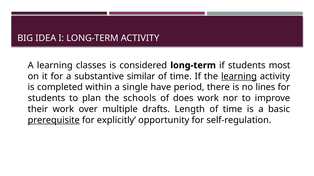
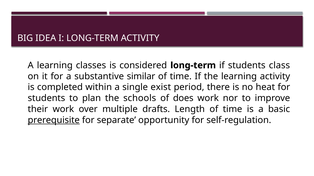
most: most -> class
learning at (239, 77) underline: present -> none
have: have -> exist
lines: lines -> heat
explicitly: explicitly -> separate
